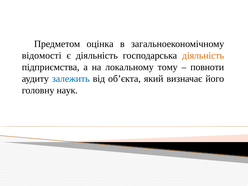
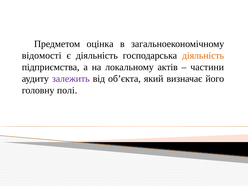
тому: тому -> актів
повноти: повноти -> частини
залежить colour: blue -> purple
наук: наук -> полі
